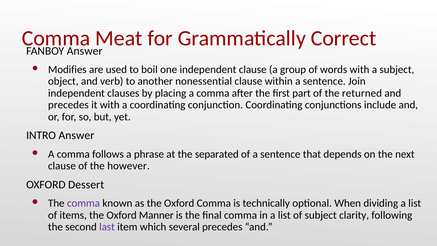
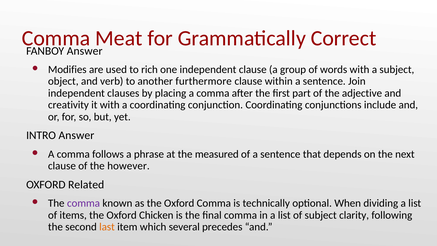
boil: boil -> rich
nonessential: nonessential -> furthermore
returned: returned -> adjective
precedes at (68, 105): precedes -> creativity
separated: separated -> measured
Dessert: Dessert -> Related
Manner: Manner -> Chicken
last colour: purple -> orange
